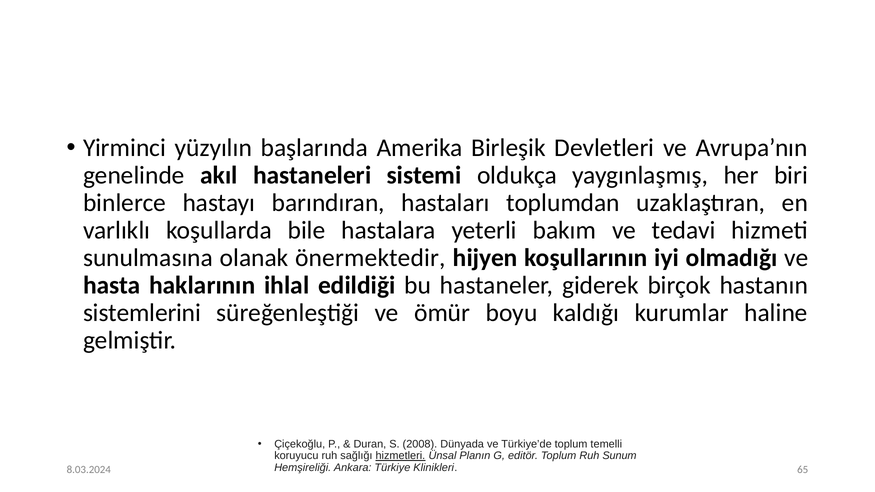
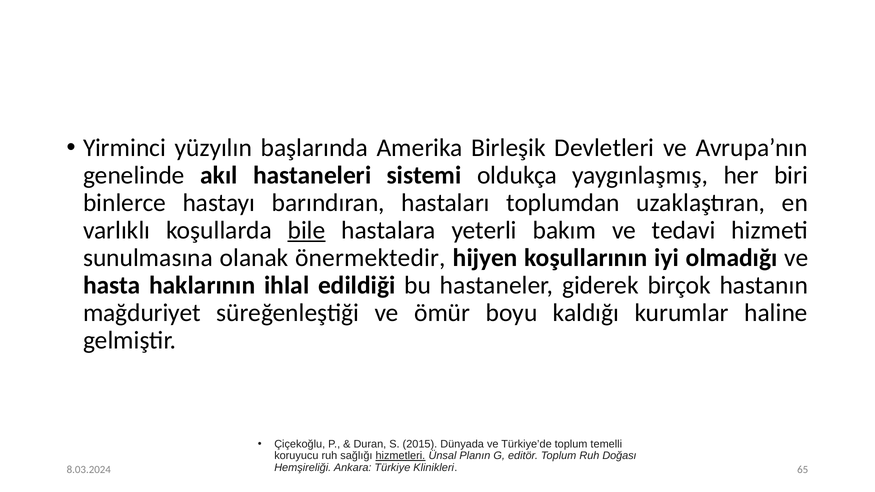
bile underline: none -> present
sistemlerini: sistemlerini -> mağduriyet
2008: 2008 -> 2015
Sunum: Sunum -> Doğası
